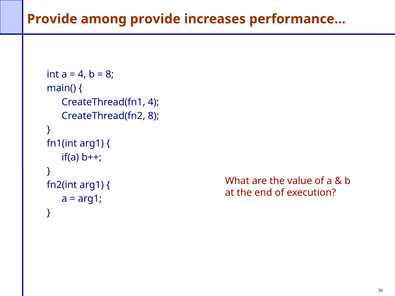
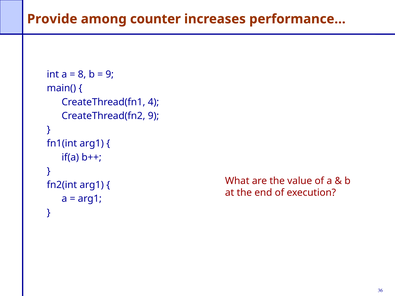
among provide: provide -> counter
4 at (82, 74): 4 -> 8
8 at (110, 74): 8 -> 9
CreateThread(fn2 8: 8 -> 9
